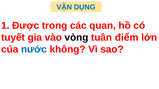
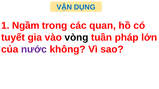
Được: Được -> Ngầm
điểm: điểm -> pháp
nước colour: blue -> purple
